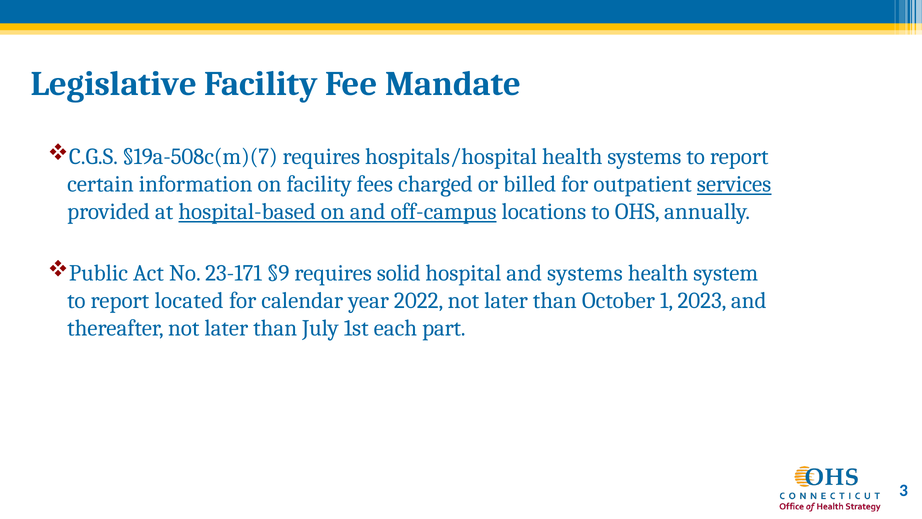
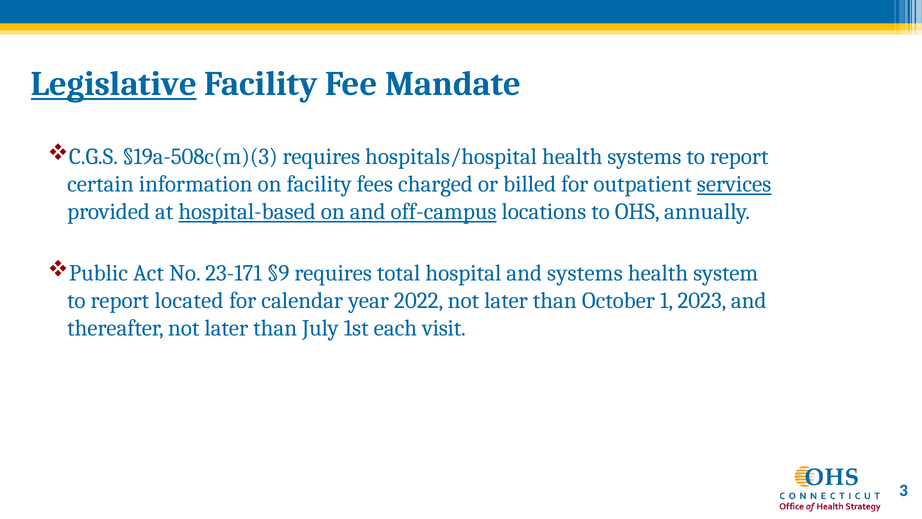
Legislative underline: none -> present
§19a-508c(m)(7: §19a-508c(m)(7 -> §19a-508c(m)(3
solid: solid -> total
part: part -> visit
